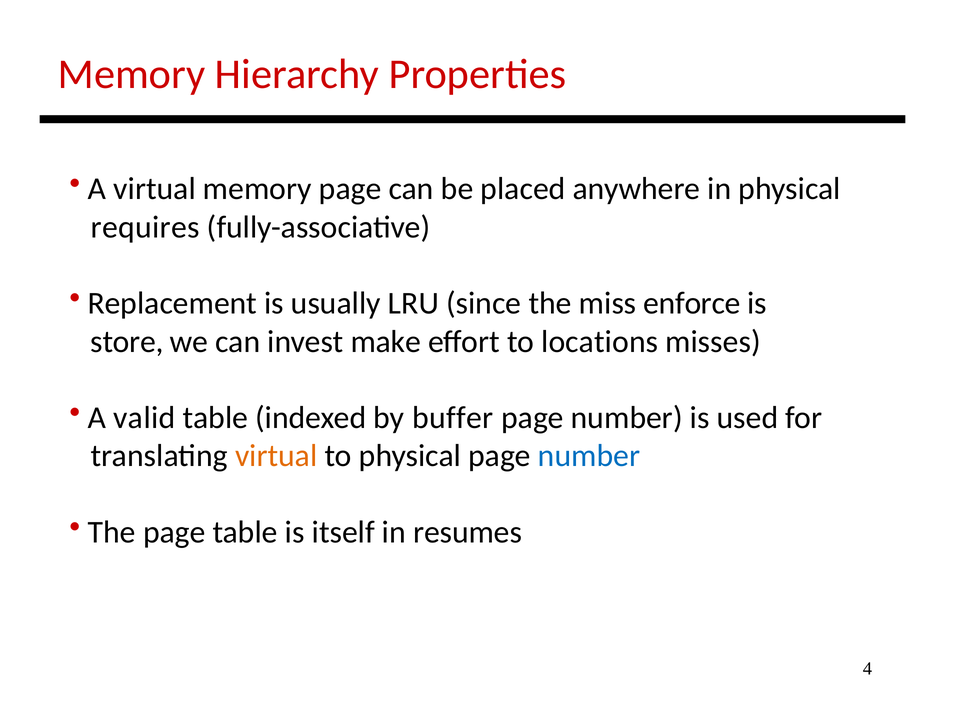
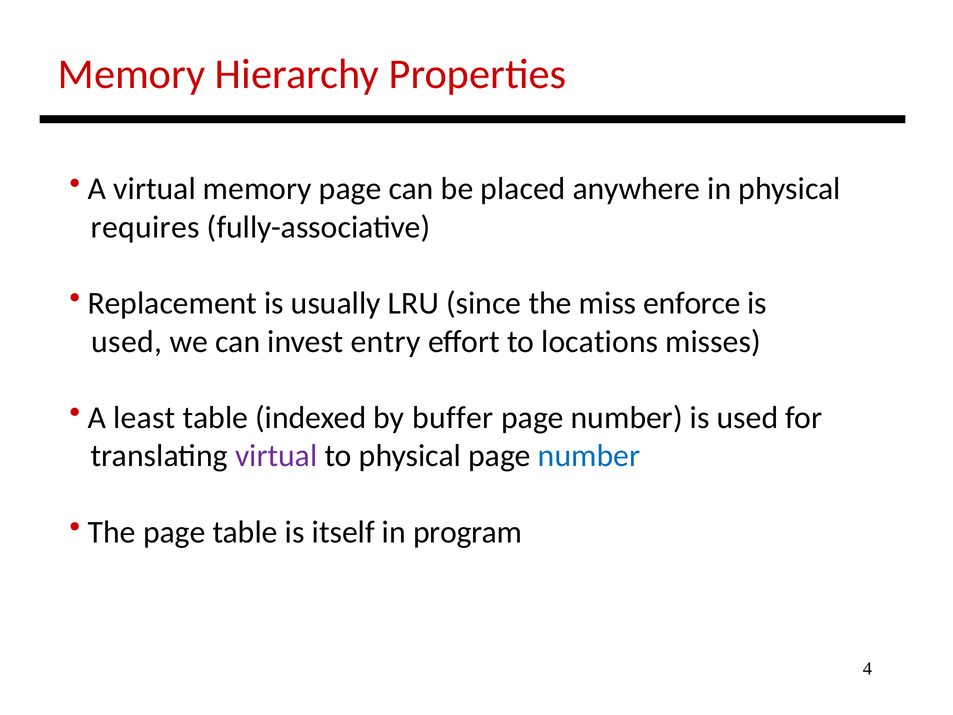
store at (127, 341): store -> used
make: make -> entry
valid: valid -> least
virtual at (276, 456) colour: orange -> purple
resumes: resumes -> program
